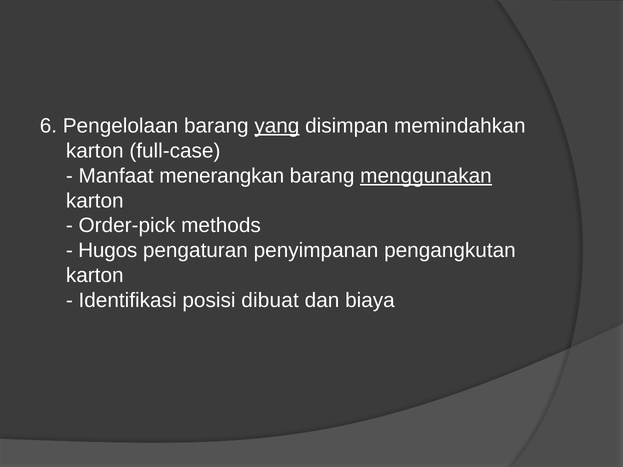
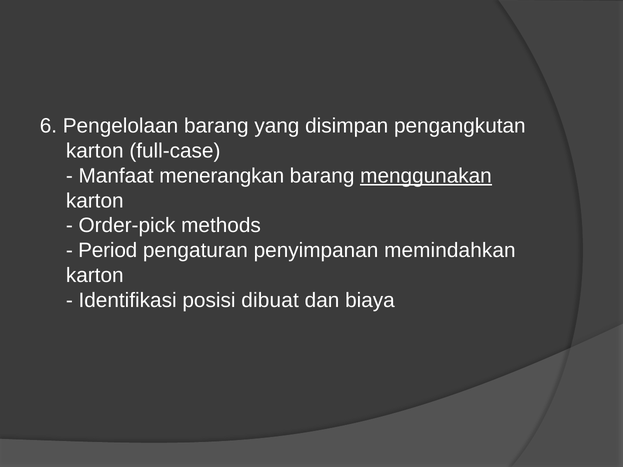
yang underline: present -> none
memindahkan: memindahkan -> pengangkutan
Hugos: Hugos -> Period
pengangkutan: pengangkutan -> memindahkan
